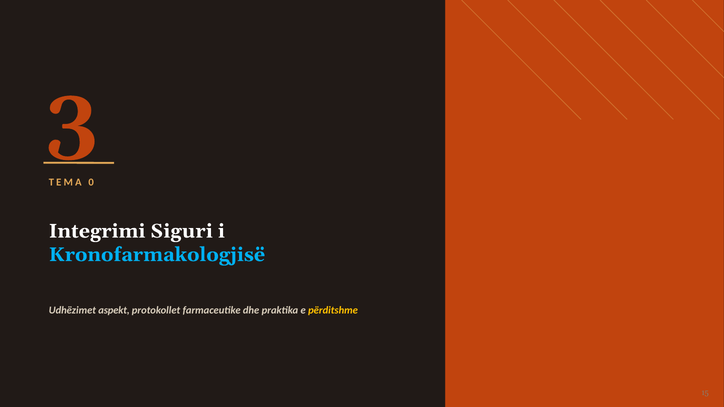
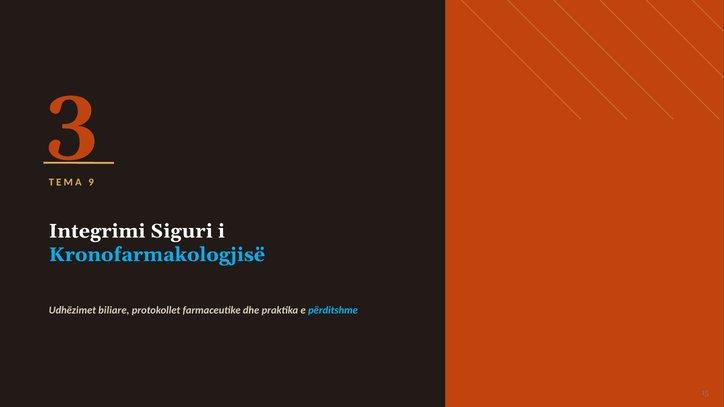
0: 0 -> 9
aspekt: aspekt -> biliare
përditshme colour: yellow -> light blue
